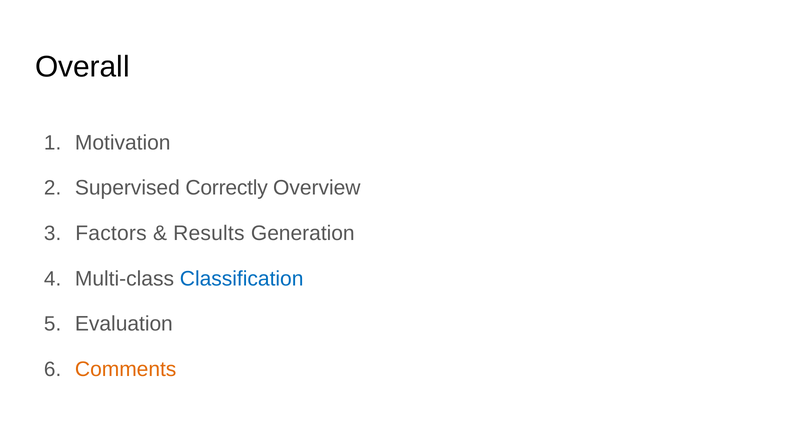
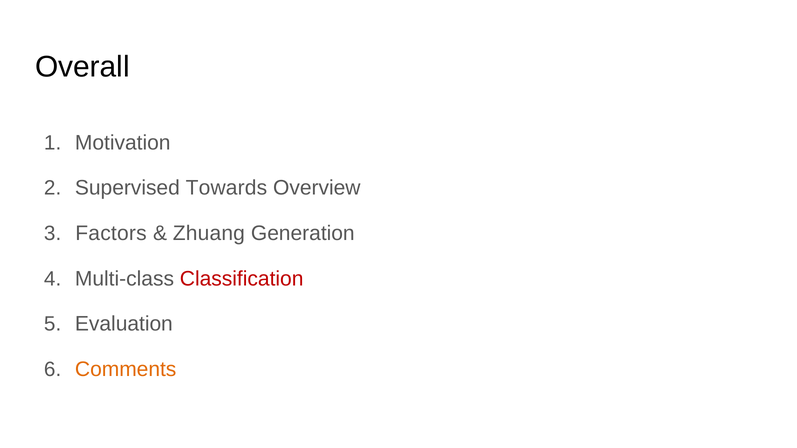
Correctly: Correctly -> Towards
Results: Results -> Zhuang
Classification colour: blue -> red
